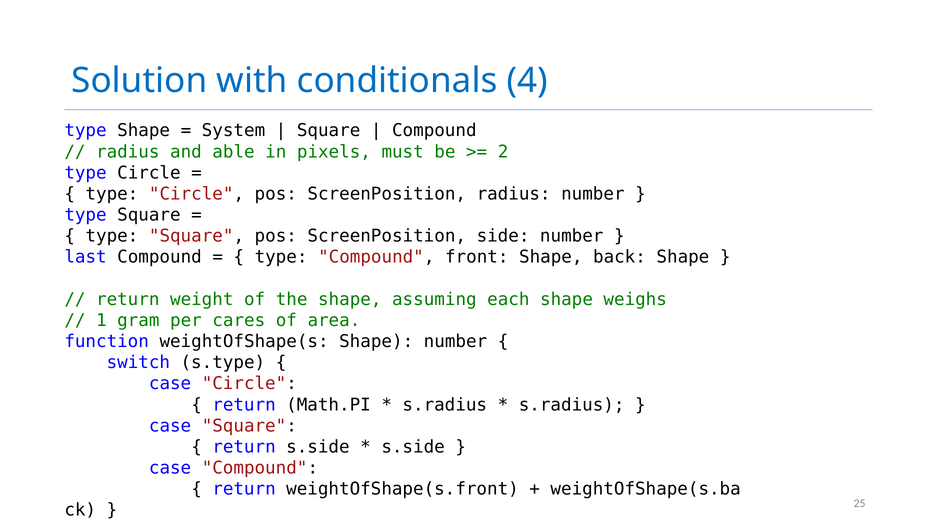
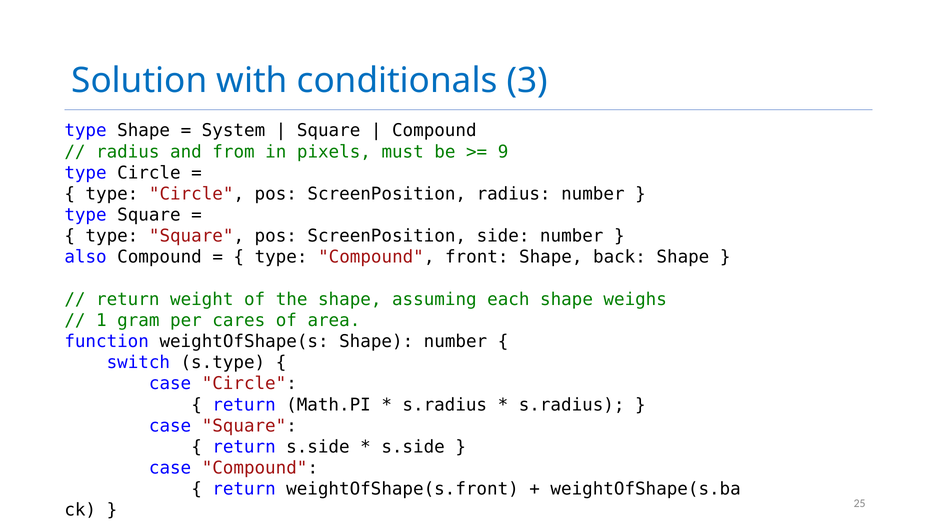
4: 4 -> 3
able: able -> from
2: 2 -> 9
last: last -> also
